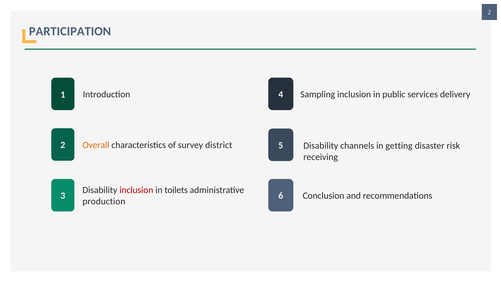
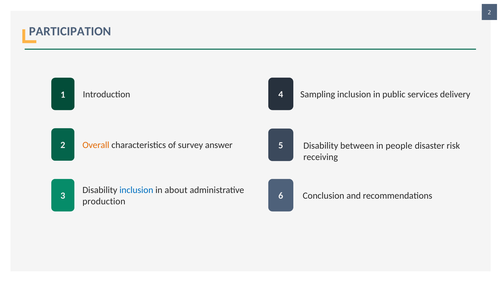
district: district -> answer
channels: channels -> between
getting: getting -> people
inclusion at (136, 190) colour: red -> blue
toilets: toilets -> about
